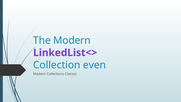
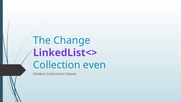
The Modern: Modern -> Change
